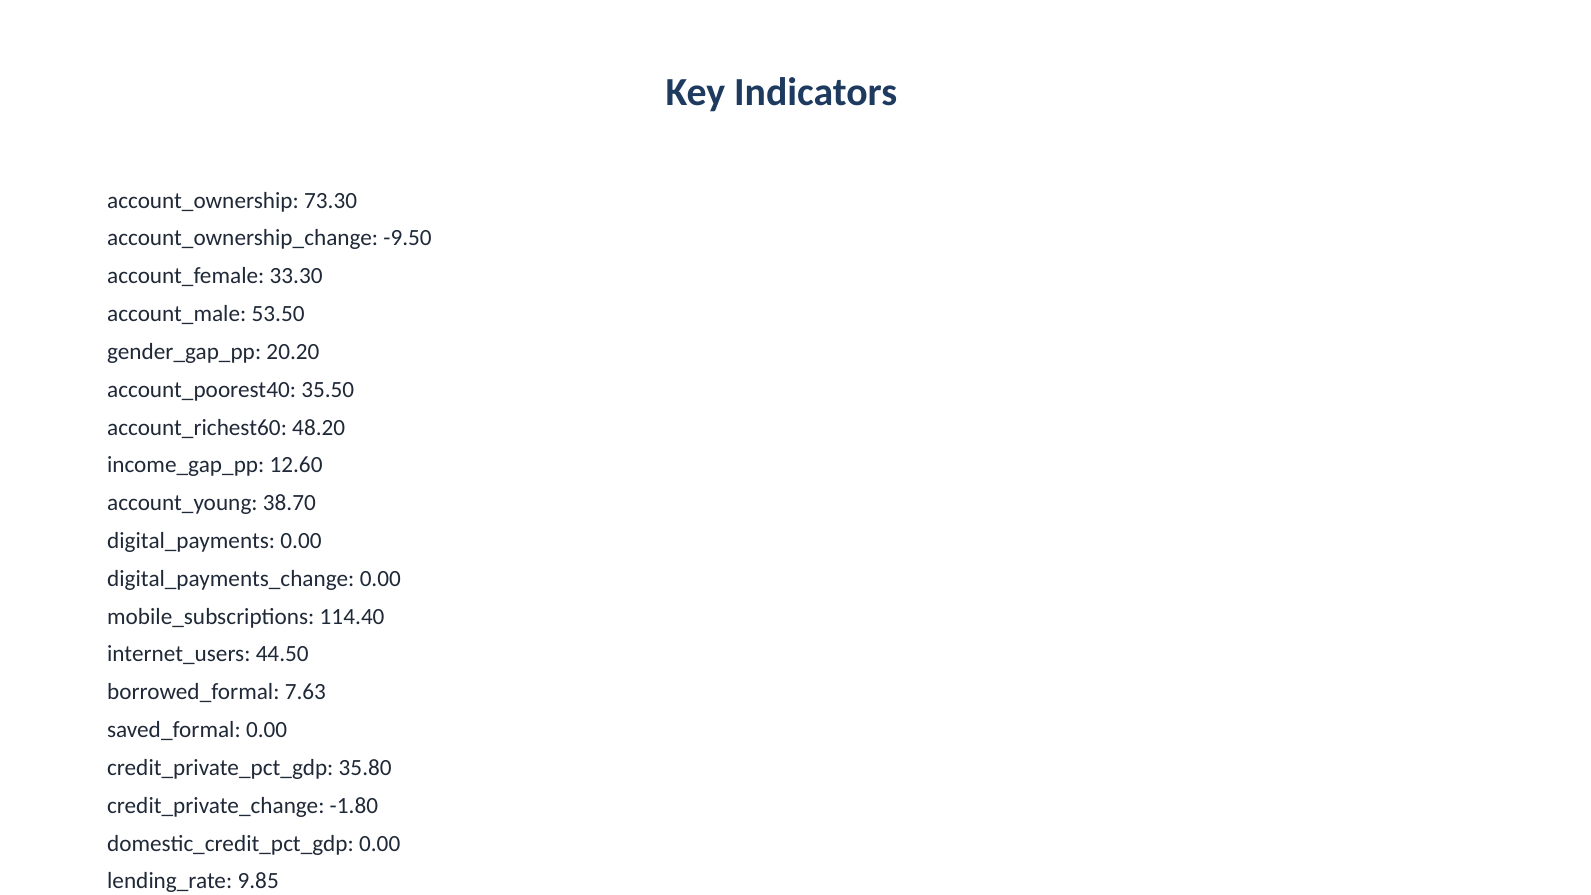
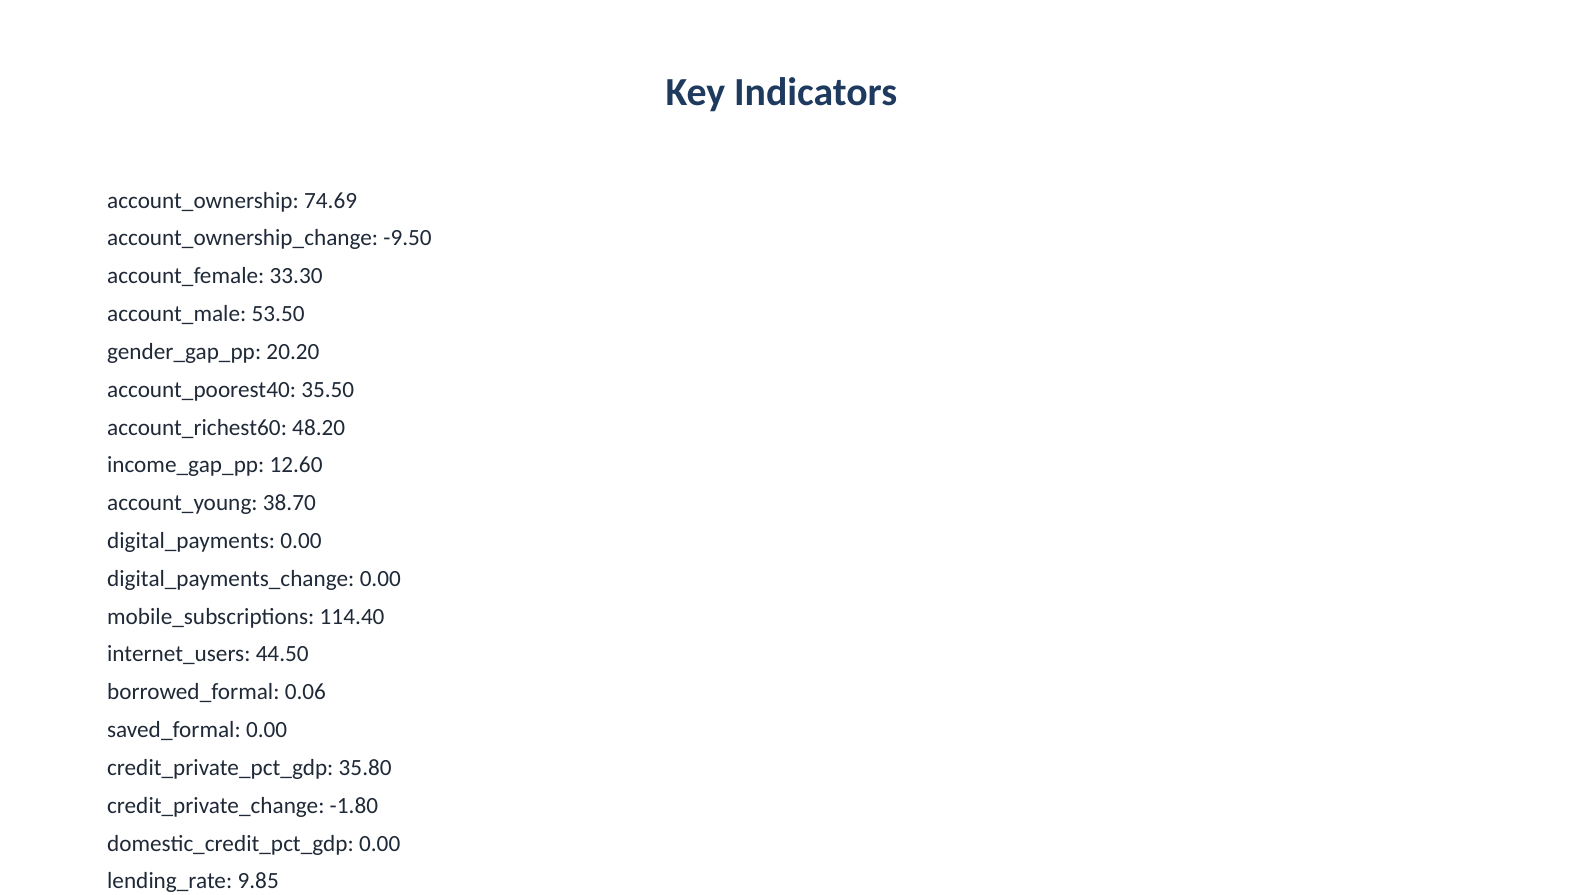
73.30: 73.30 -> 74.69
7.63: 7.63 -> 0.06
